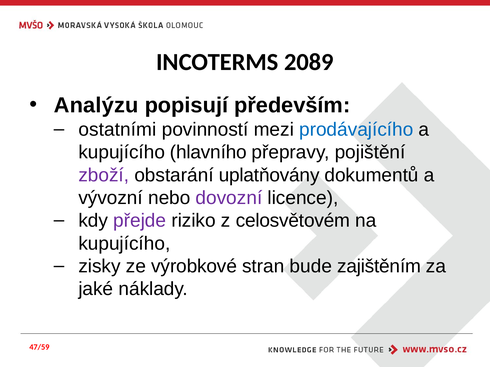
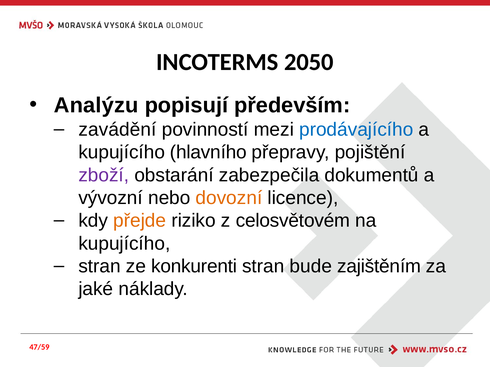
2089: 2089 -> 2050
ostatními: ostatními -> zavádění
uplatňovány: uplatňovány -> zabezpečila
dovozní colour: purple -> orange
přejde colour: purple -> orange
zisky at (100, 267): zisky -> stran
výrobkové: výrobkové -> konkurenti
